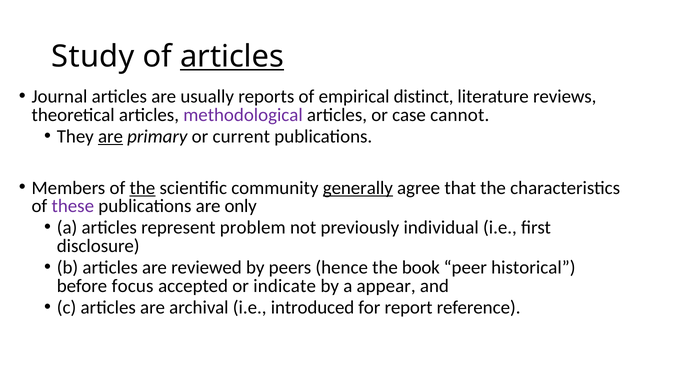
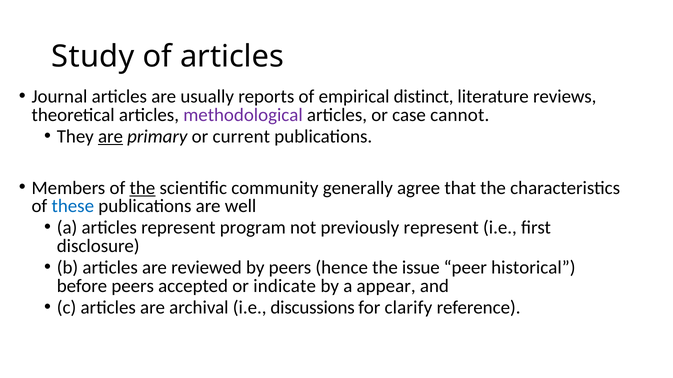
articles at (232, 57) underline: present -> none
generally underline: present -> none
these colour: purple -> blue
only: only -> well
problem: problem -> program
previously individual: individual -> represent
book: book -> issue
before focus: focus -> peers
introduced: introduced -> discussions
report: report -> clarify
